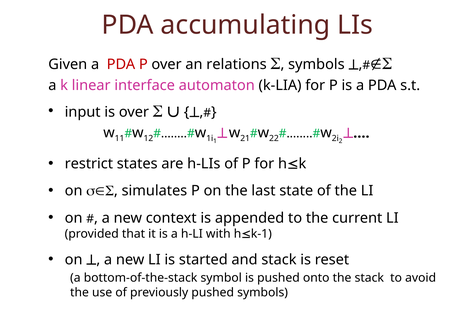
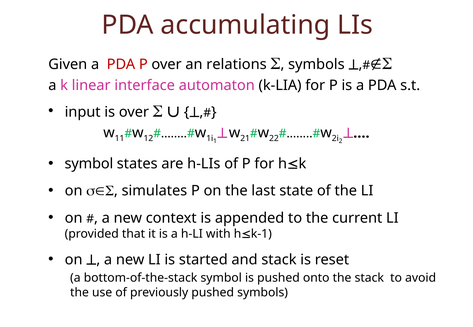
restrict at (89, 164): restrict -> symbol
